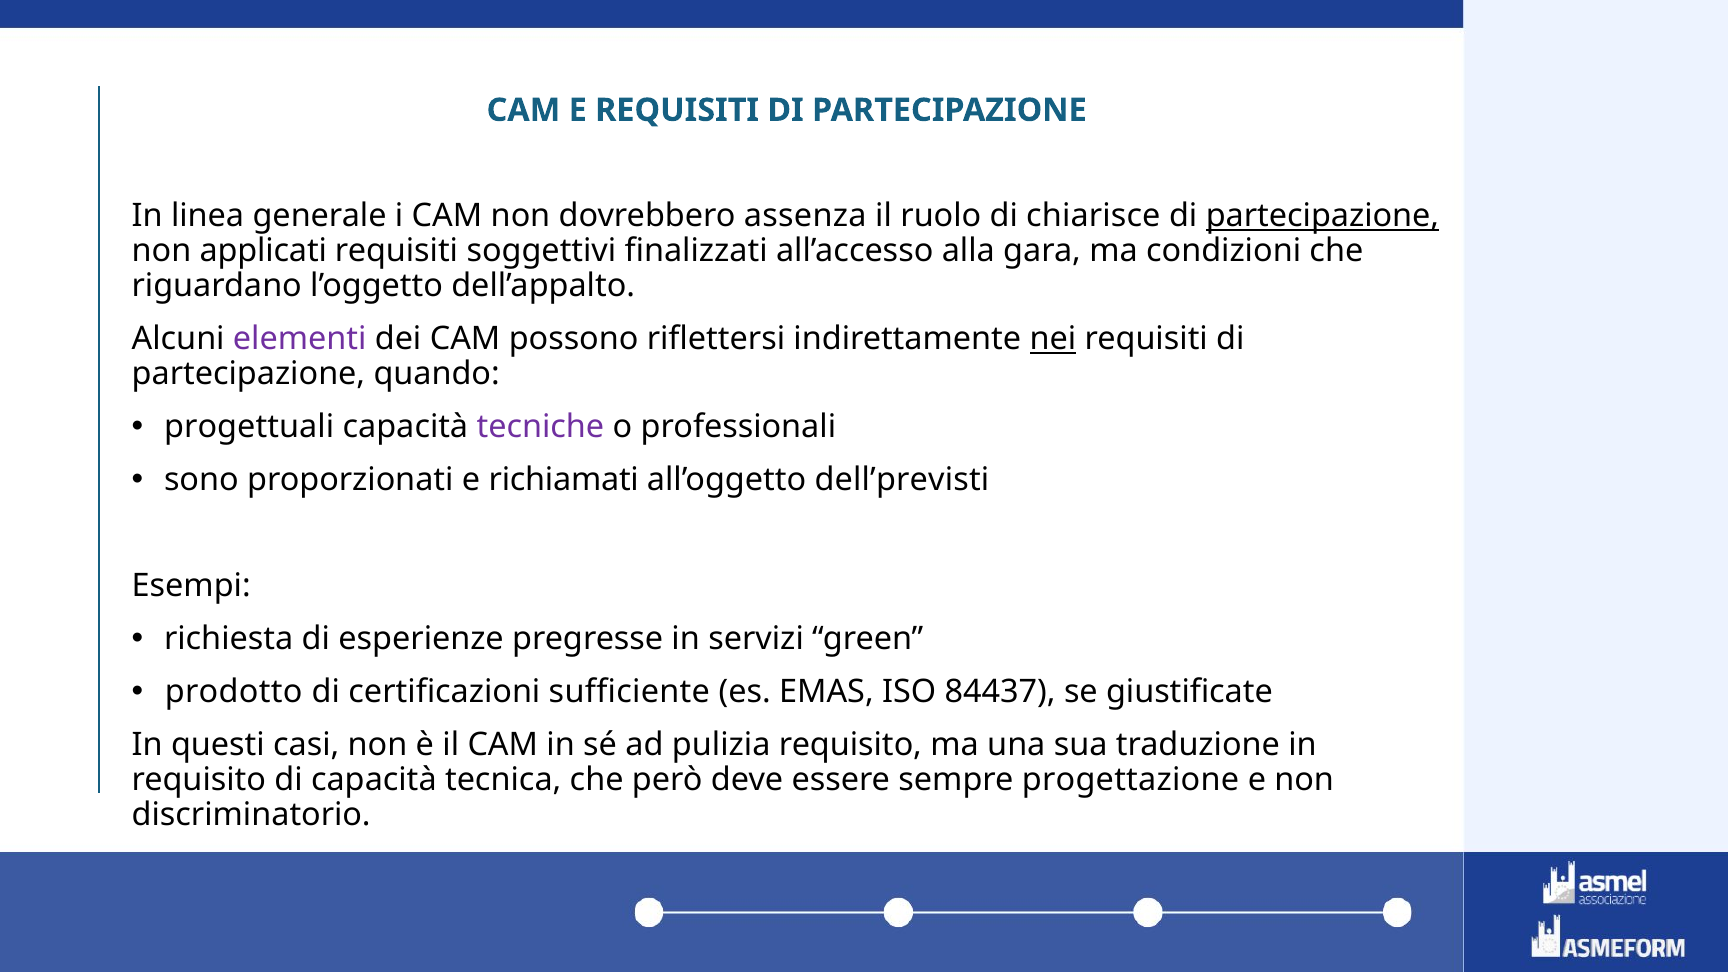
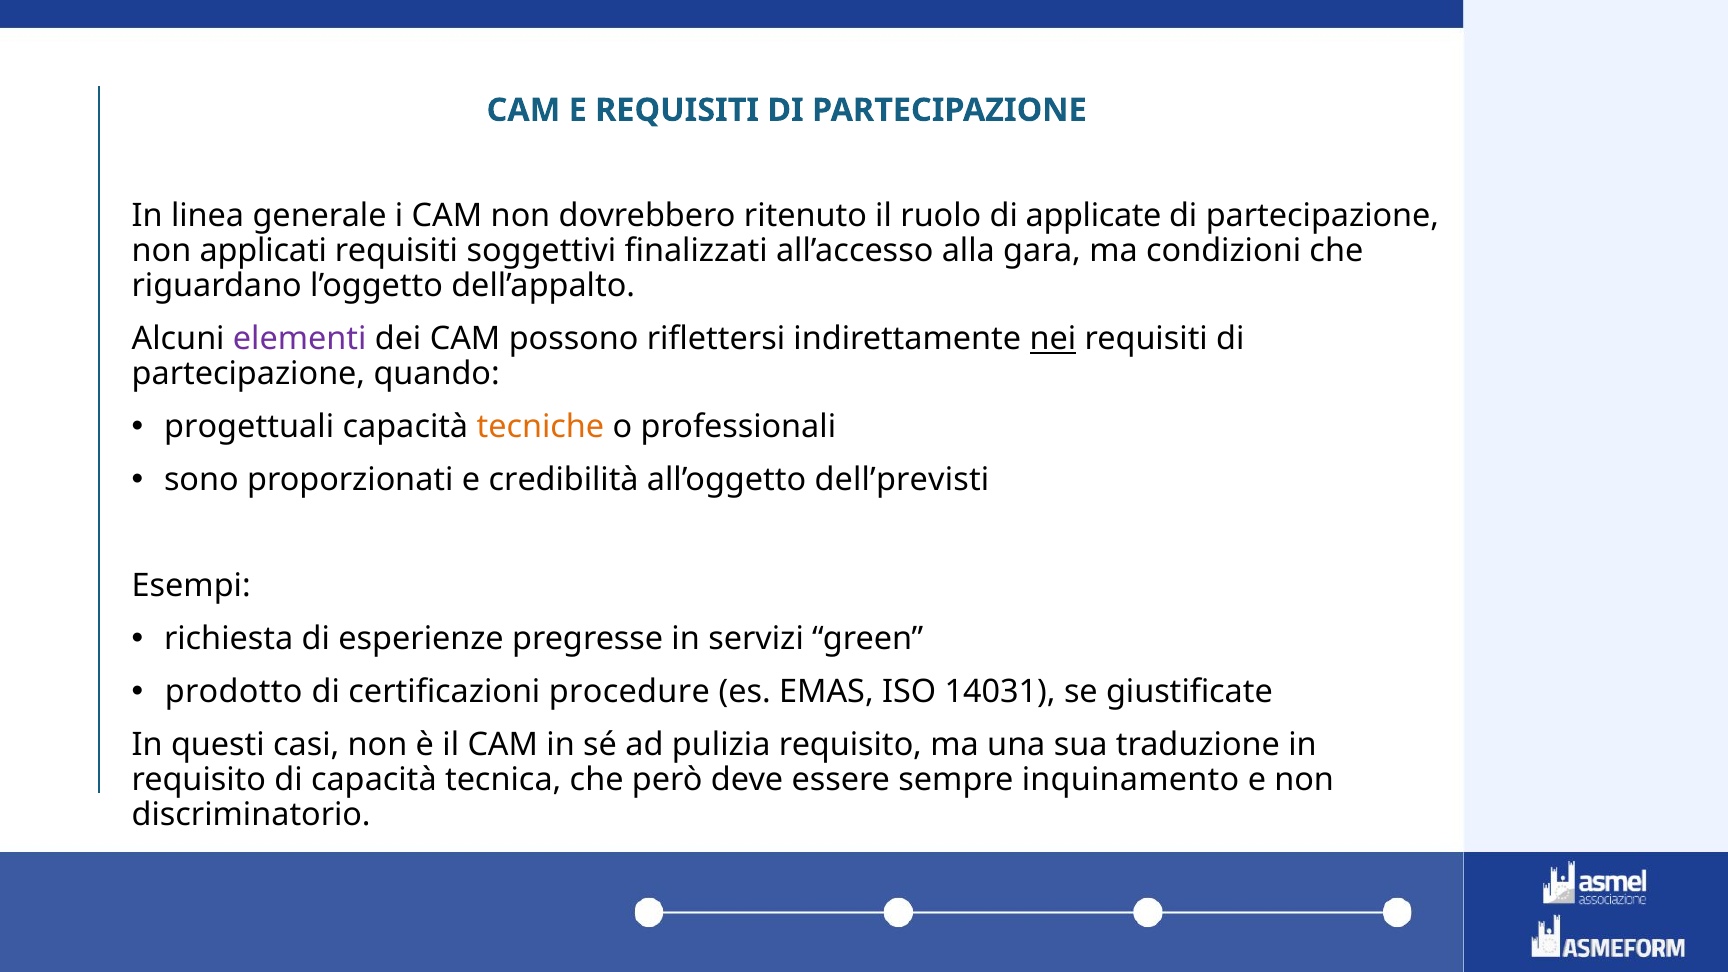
assenza: assenza -> ritenuto
chiarisce: chiarisce -> applicate
partecipazione at (1322, 216) underline: present -> none
tecniche colour: purple -> orange
richiamati: richiamati -> credibilità
sufficiente: sufficiente -> procedure
84437: 84437 -> 14031
progettazione: progettazione -> inquinamento
